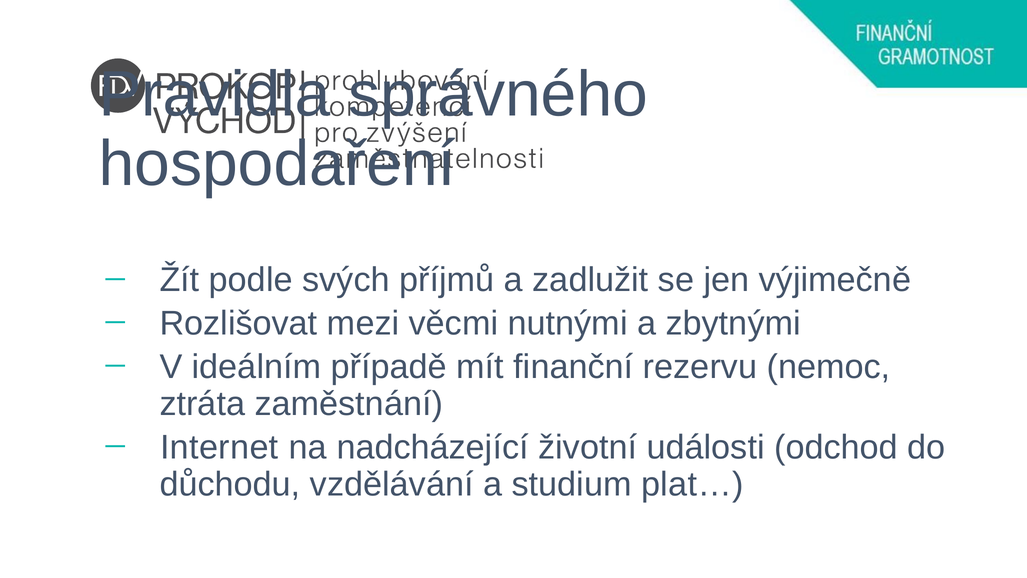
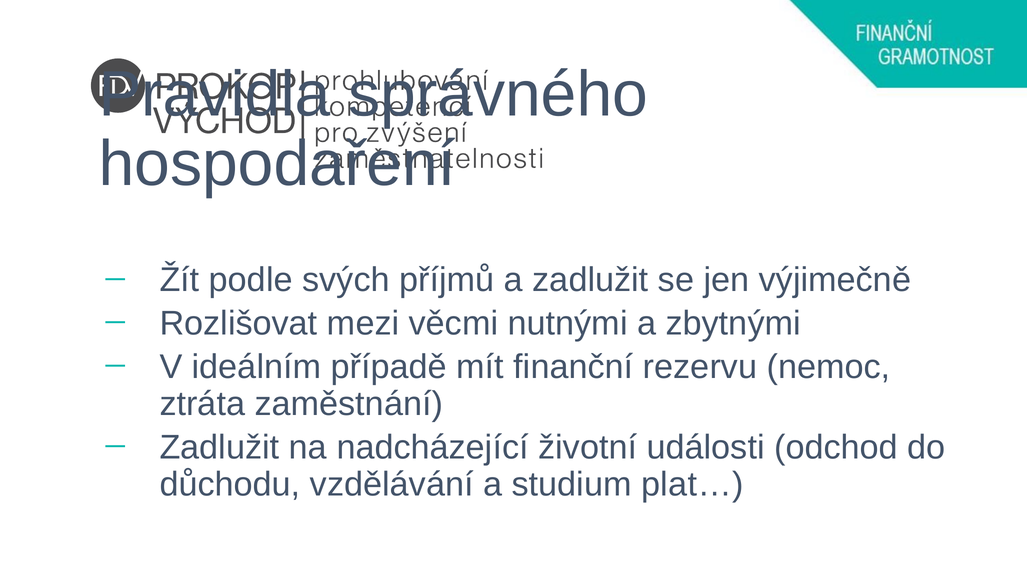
Internet at (219, 447): Internet -> Zadlužit
